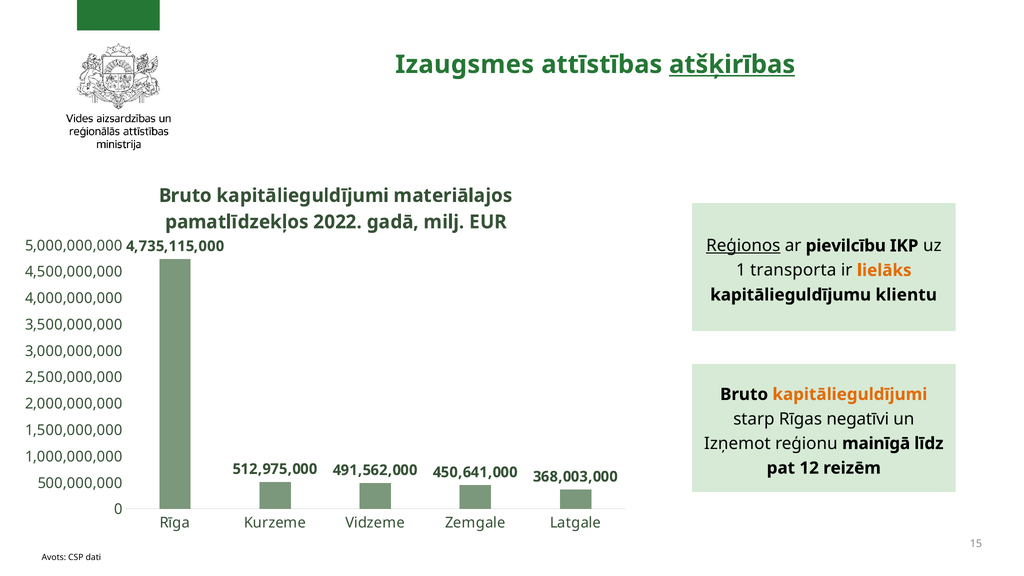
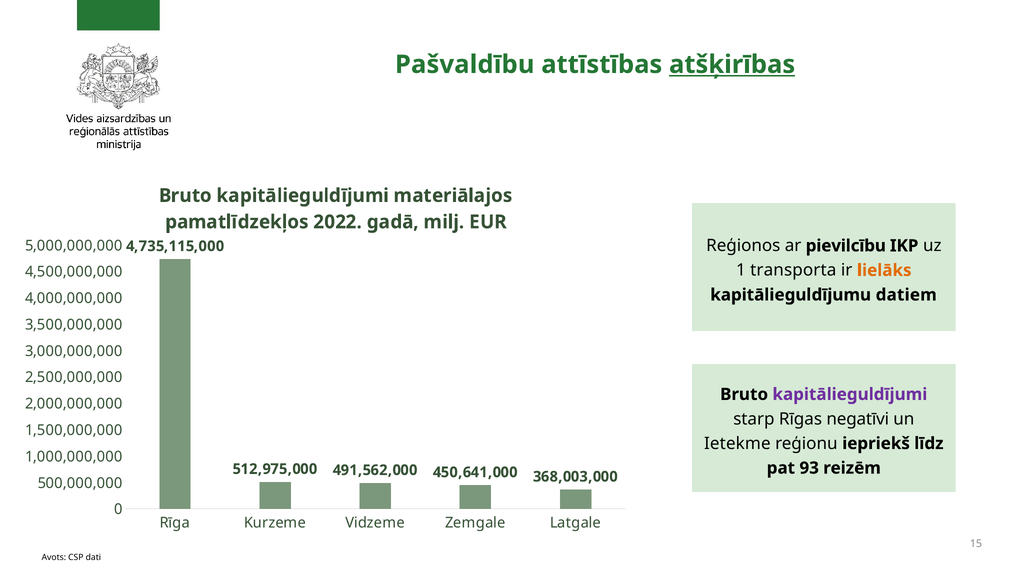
Izaugsmes: Izaugsmes -> Pašvaldību
Reģionos underline: present -> none
klientu: klientu -> datiem
kapitālieguldījumi at (850, 394) colour: orange -> purple
Izņemot: Izņemot -> Ietekme
mainīgā: mainīgā -> iepriekš
12: 12 -> 93
